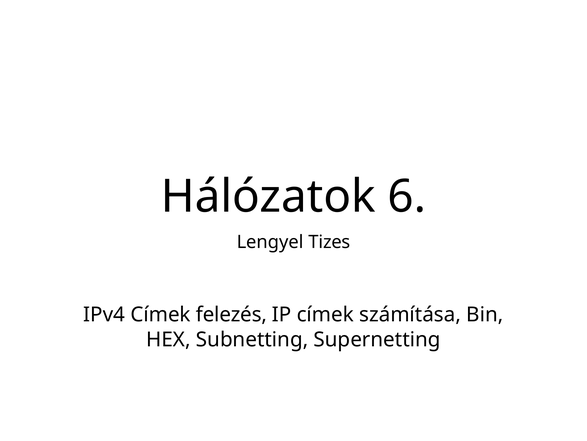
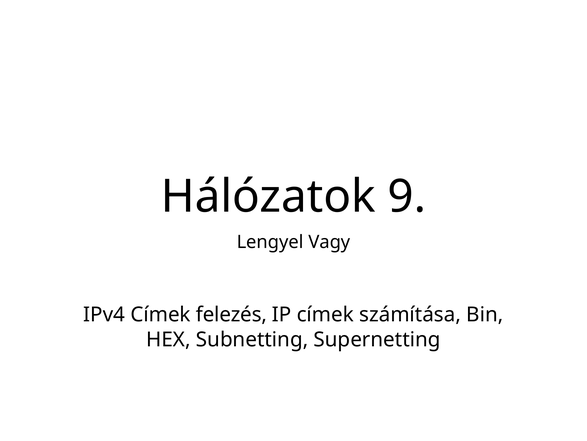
6: 6 -> 9
Tizes: Tizes -> Vagy
